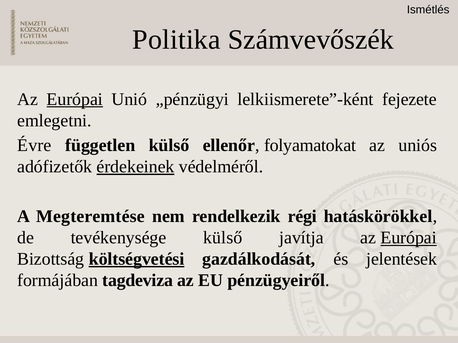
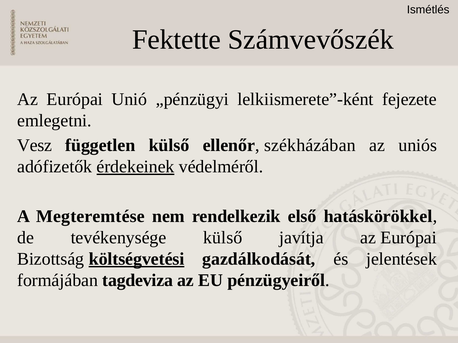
Politika: Politika -> Fektette
Európai at (75, 99) underline: present -> none
Évre: Évre -> Vesz
folyamatokat: folyamatokat -> székházában
régi: régi -> első
Európai at (409, 238) underline: present -> none
